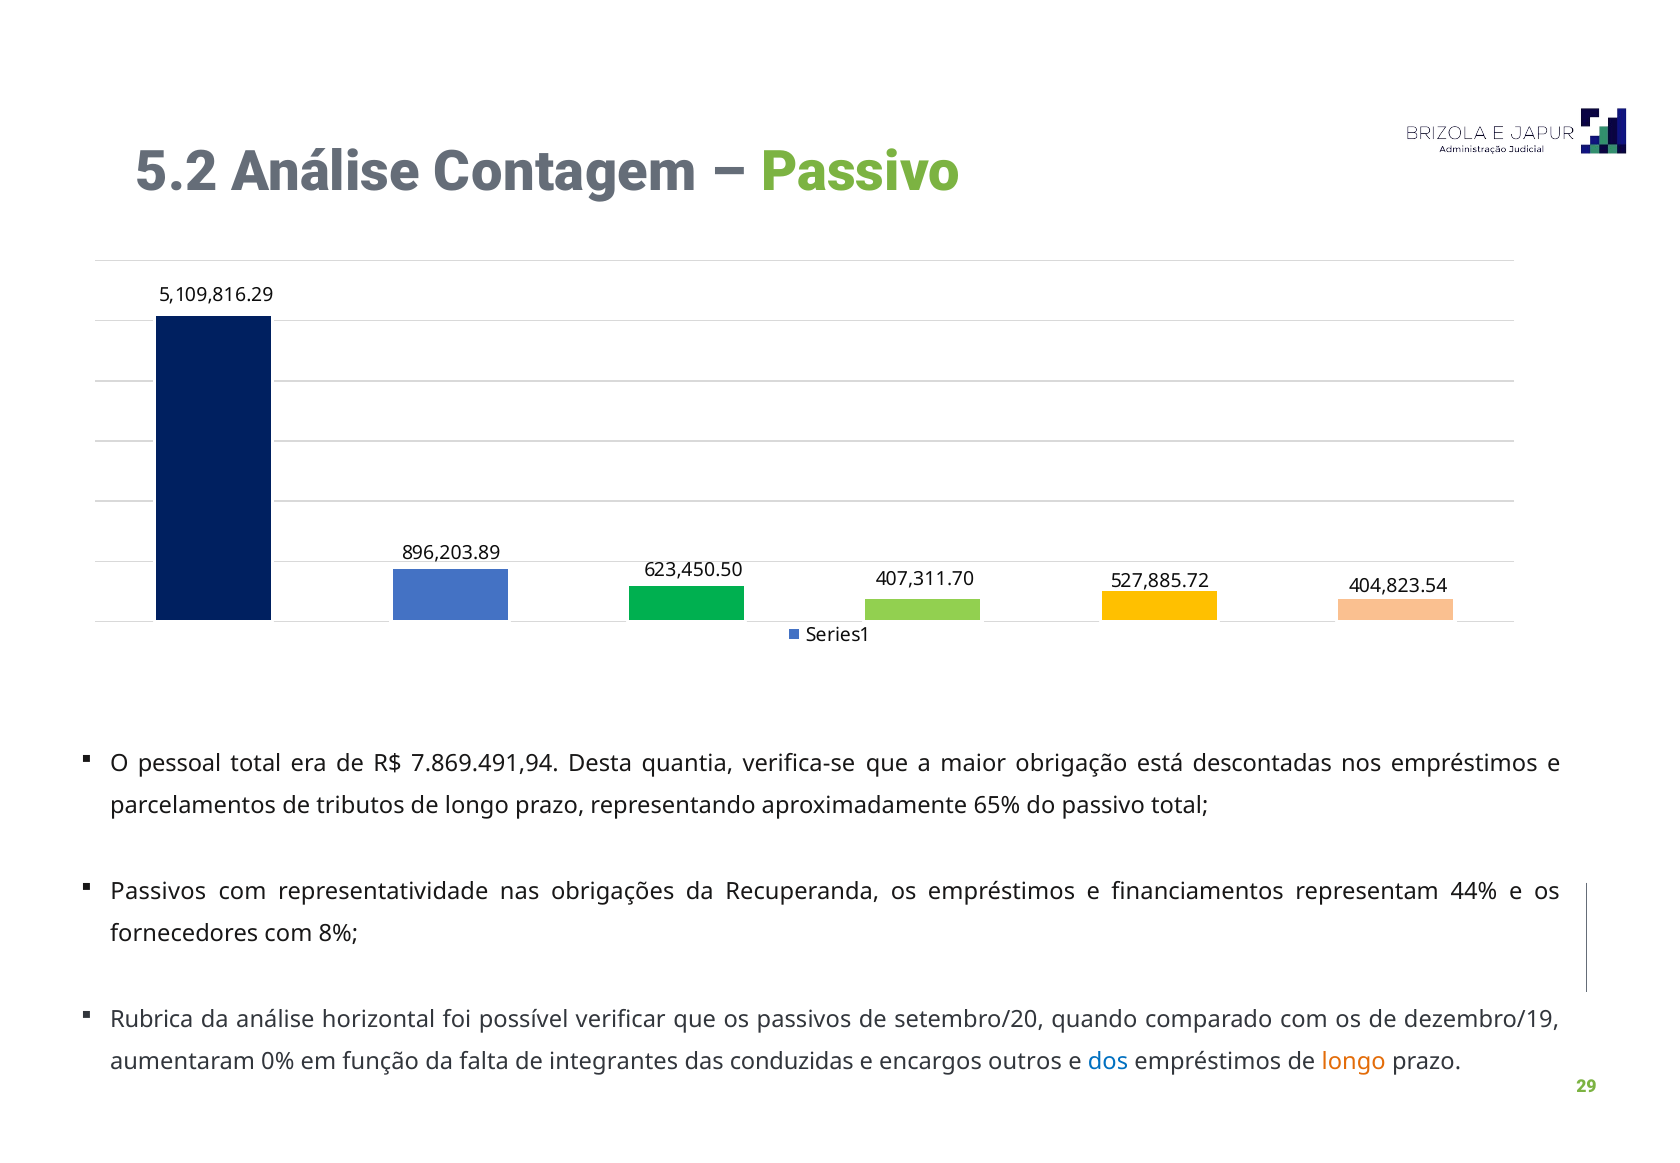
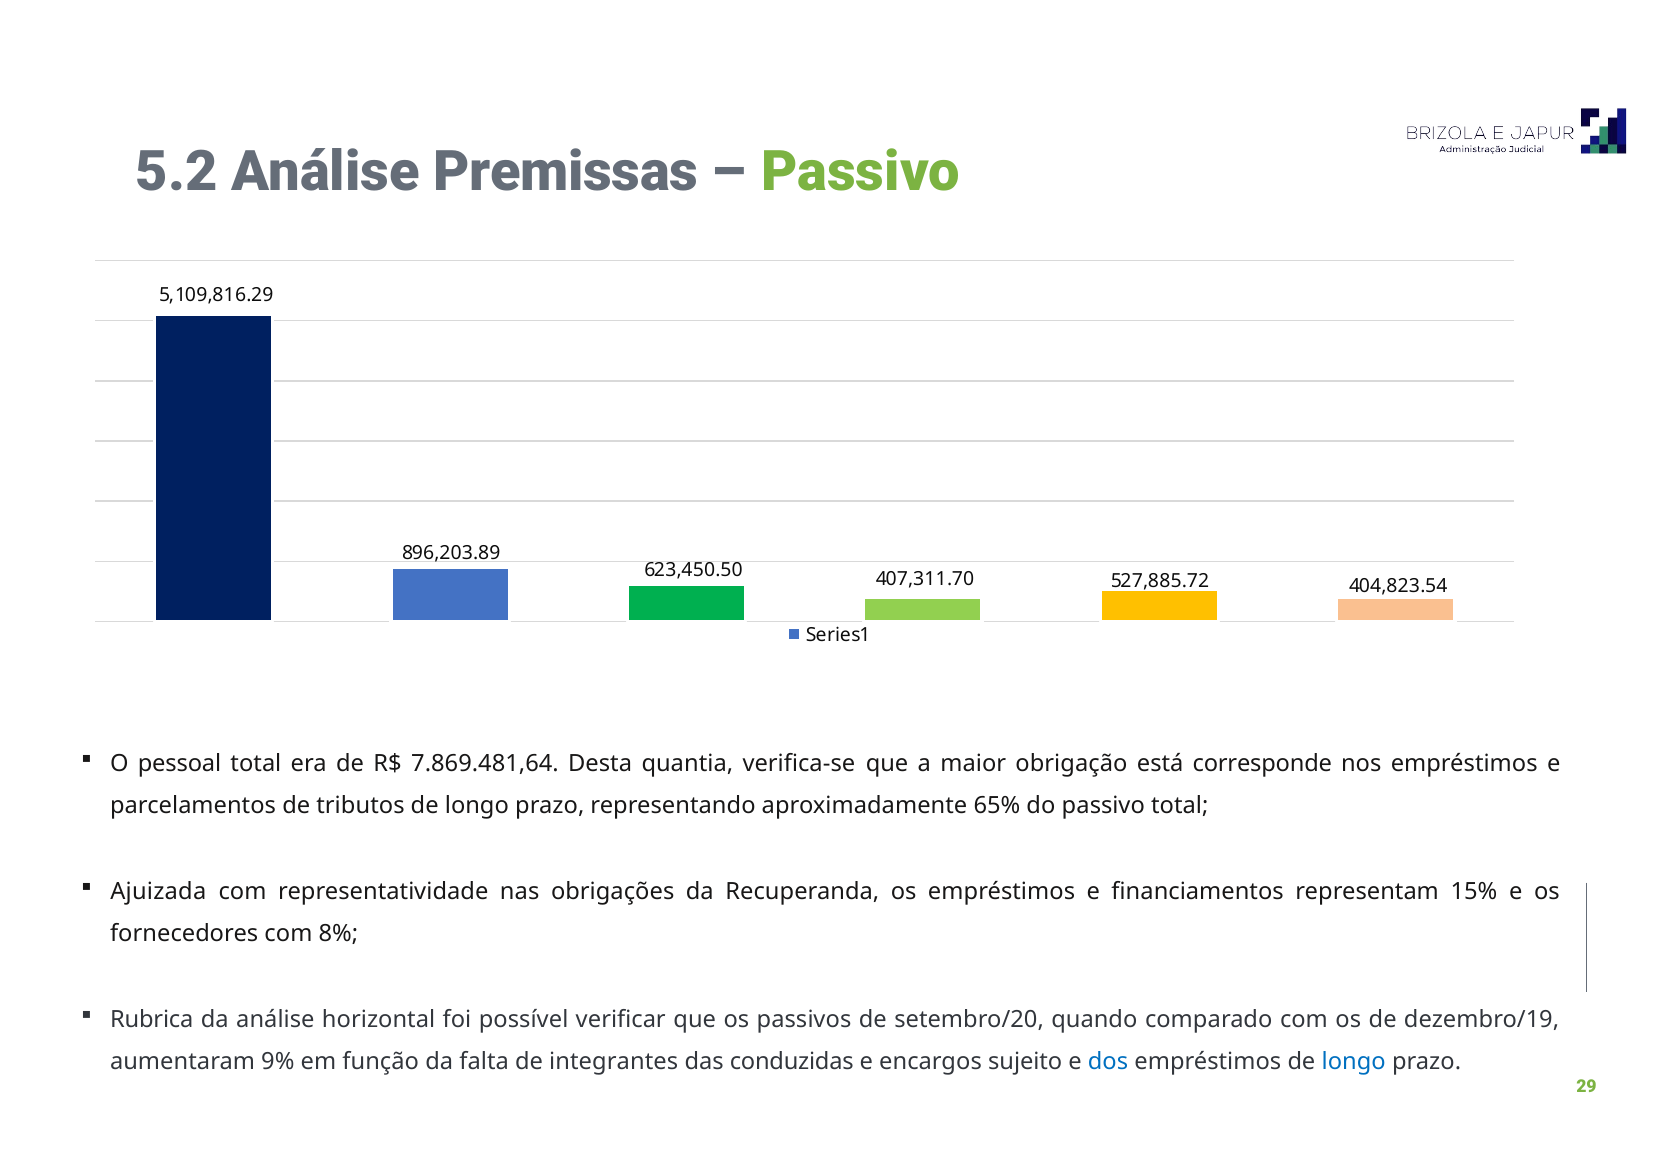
Contagem: Contagem -> Premissas
7.869.491,94: 7.869.491,94 -> 7.869.481,64
descontadas: descontadas -> corresponde
Passivos at (158, 891): Passivos -> Ajuizada
44%: 44% -> 15%
0%: 0% -> 9%
outros: outros -> sujeito
longo at (1354, 1062) colour: orange -> blue
